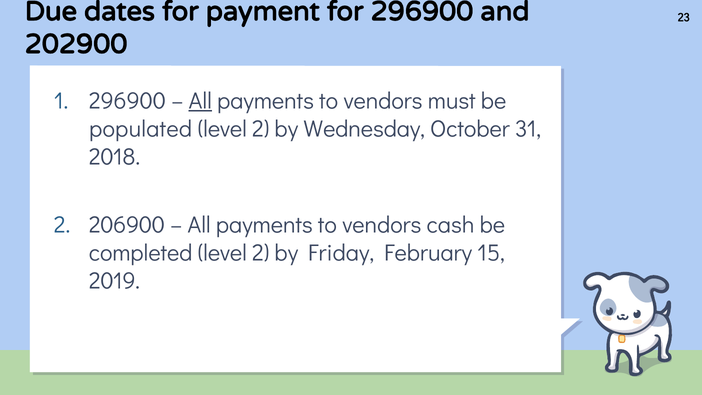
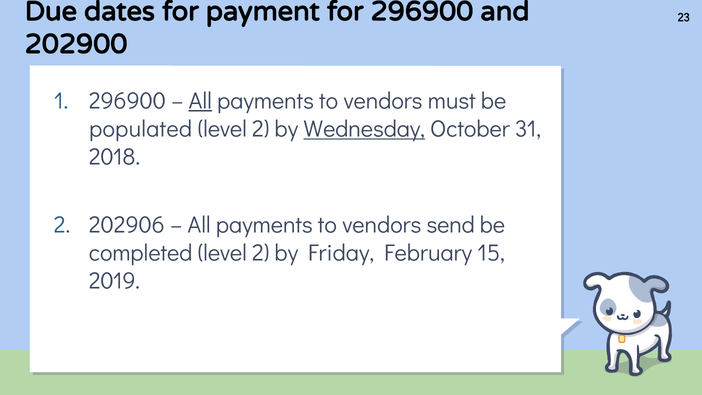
Wednesday underline: none -> present
206900: 206900 -> 202906
cash: cash -> send
